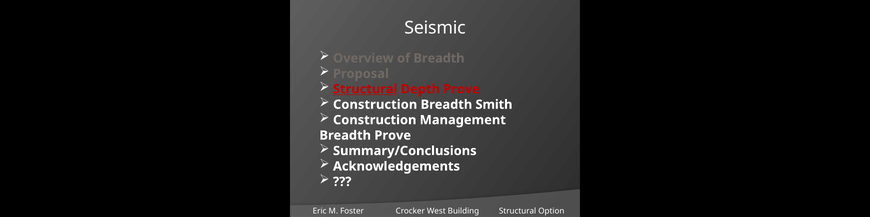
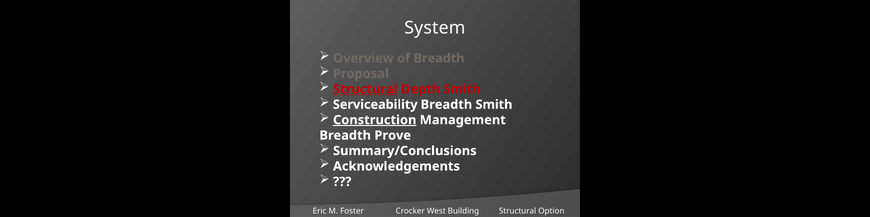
Seismic: Seismic -> System
Depth Prove: Prove -> Smith
Construction at (375, 105): Construction -> Serviceability
Construction at (375, 120) underline: none -> present
